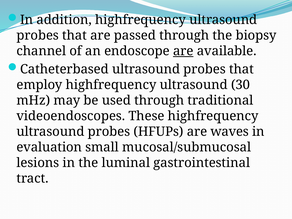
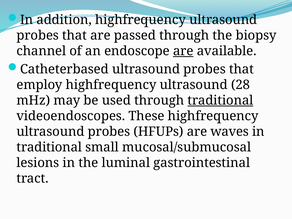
30: 30 -> 28
traditional at (220, 100) underline: none -> present
evaluation at (49, 147): evaluation -> traditional
